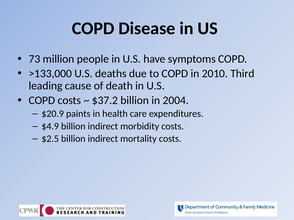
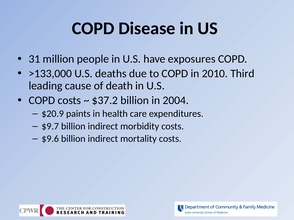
73: 73 -> 31
symptoms: symptoms -> exposures
$4.9: $4.9 -> $9.7
$2.5: $2.5 -> $9.6
